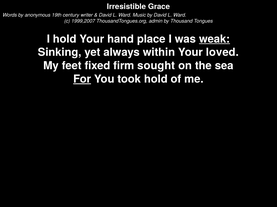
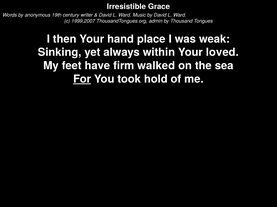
I hold: hold -> then
weak underline: present -> none
fixed: fixed -> have
sought: sought -> walked
